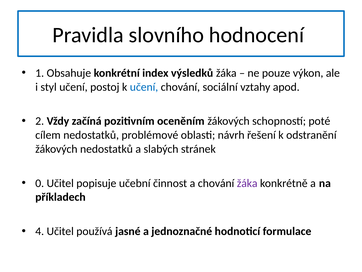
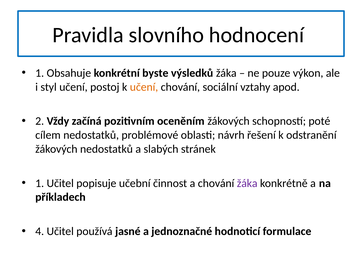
index: index -> byste
učení at (144, 87) colour: blue -> orange
0 at (40, 183): 0 -> 1
